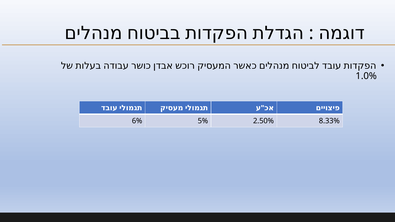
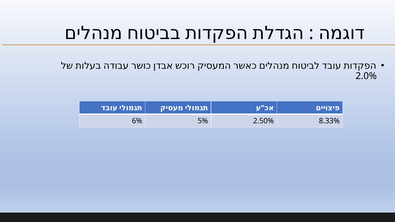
1.0%: 1.0% -> 2.0%
